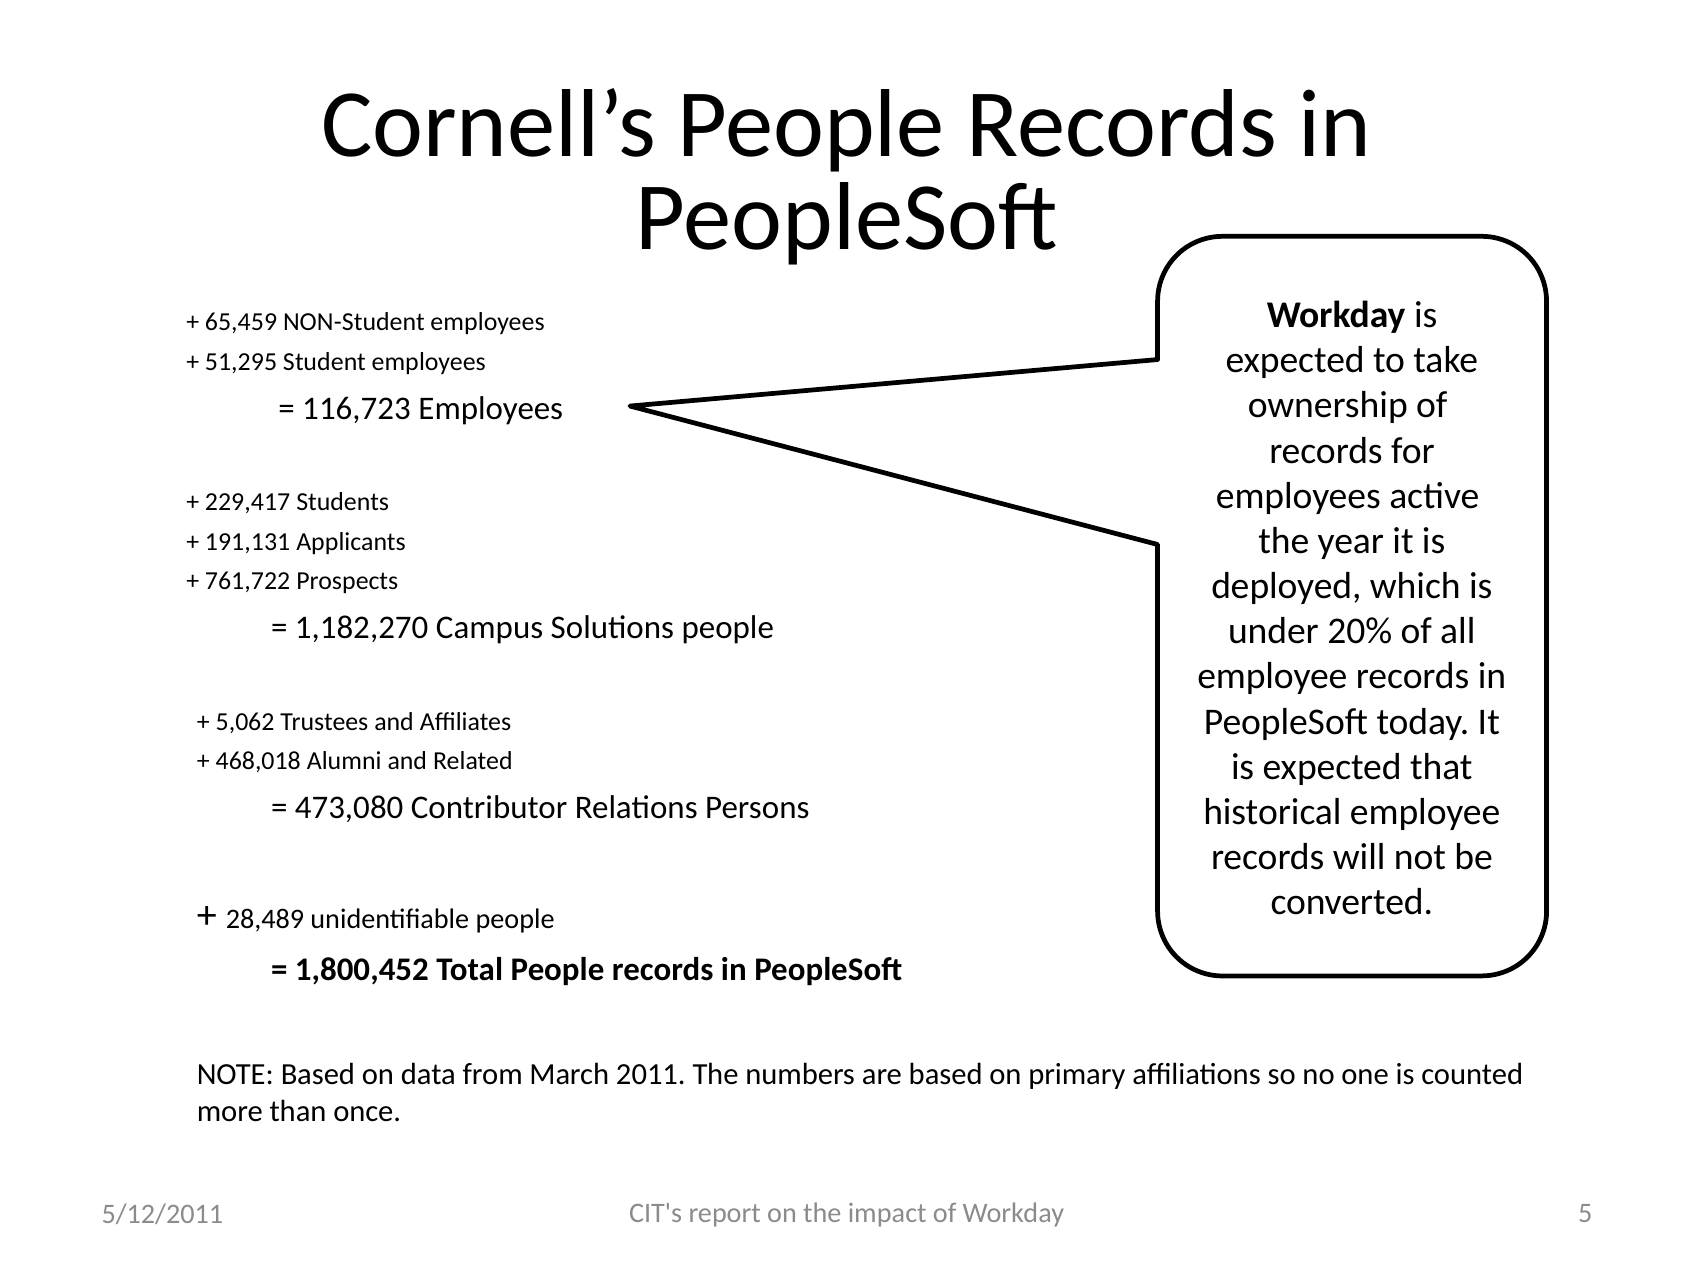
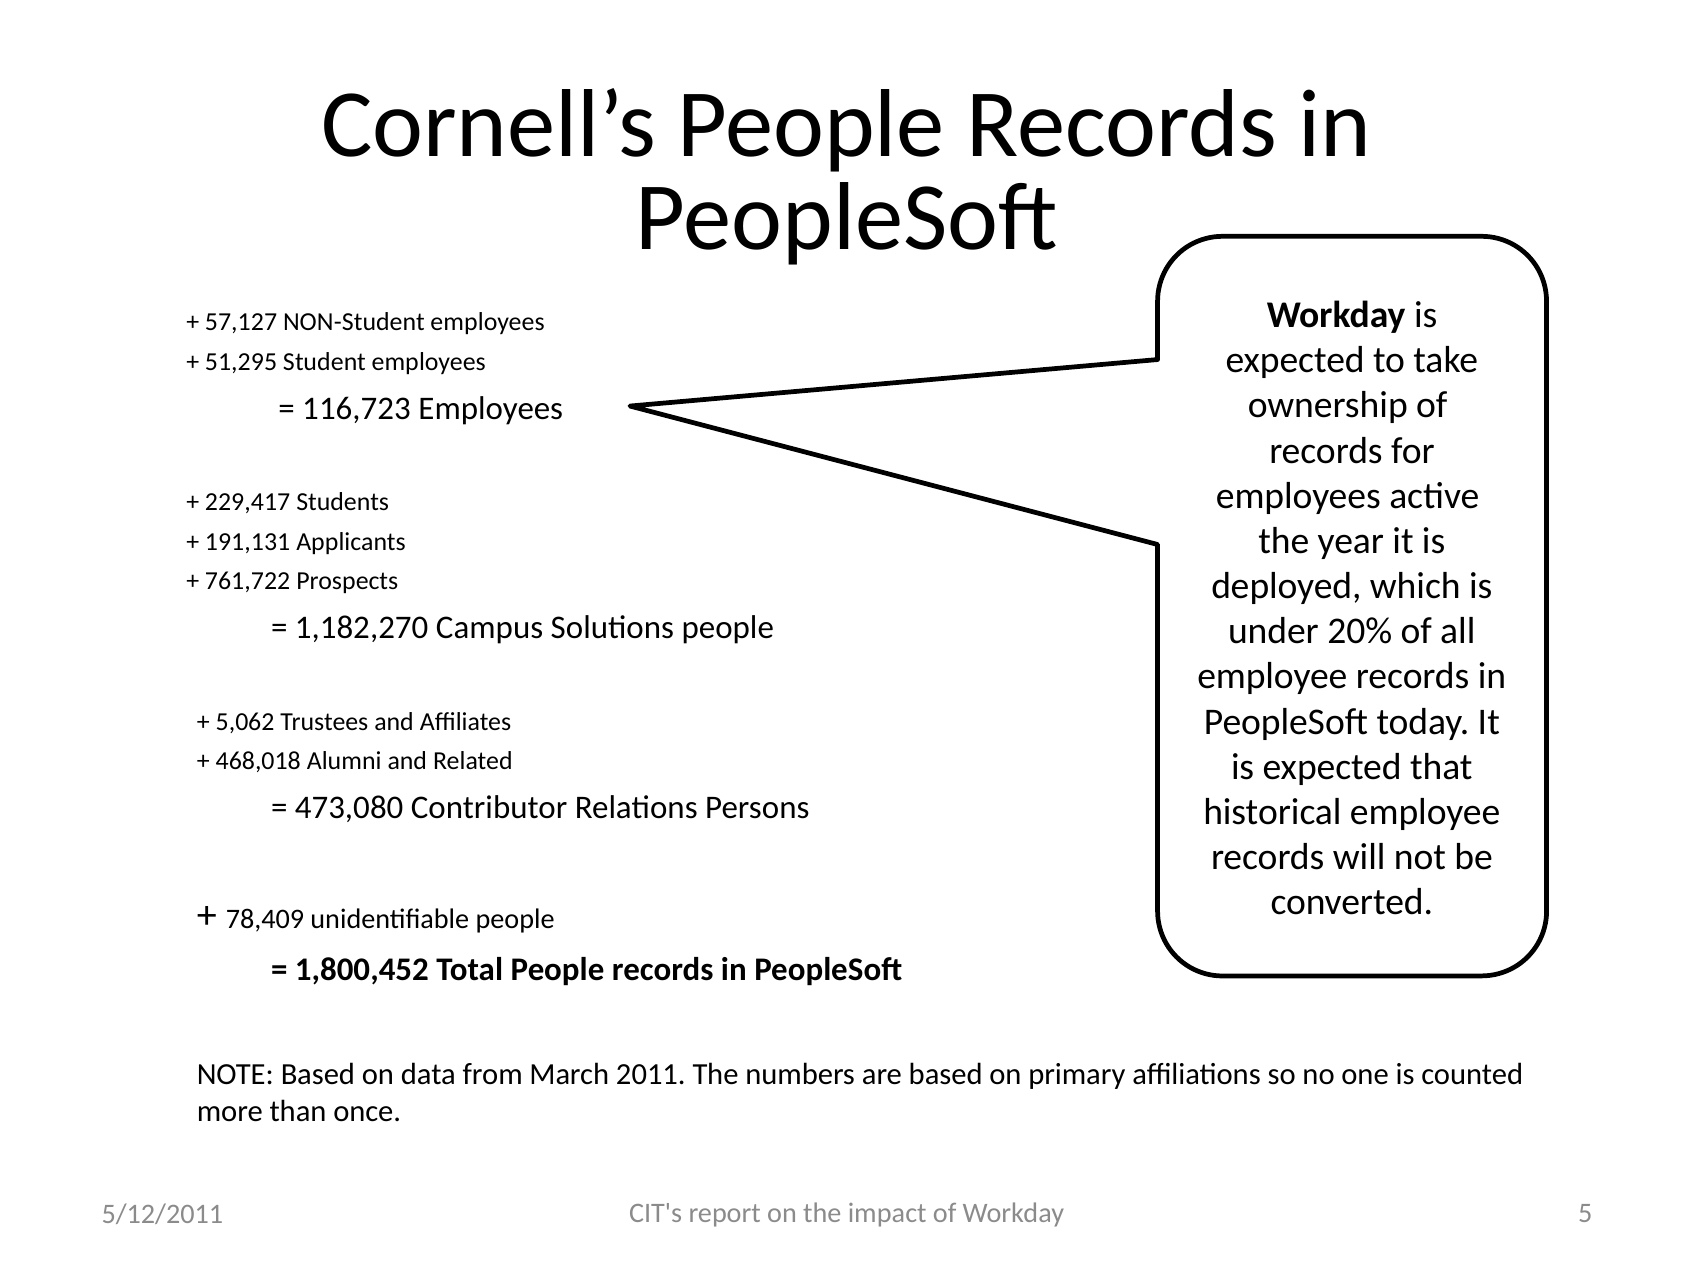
65,459: 65,459 -> 57,127
28,489: 28,489 -> 78,409
